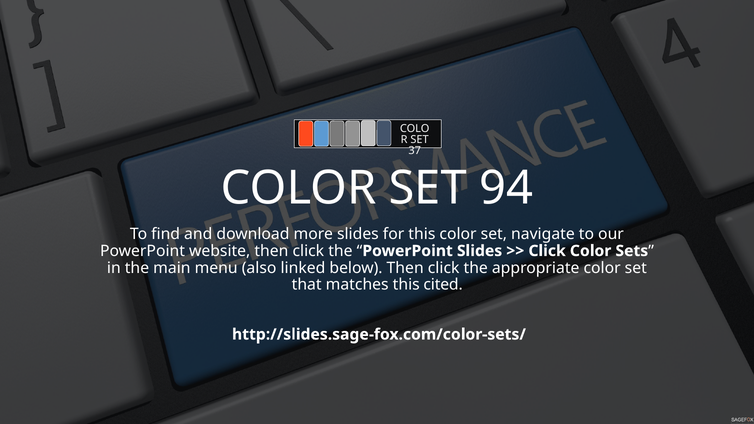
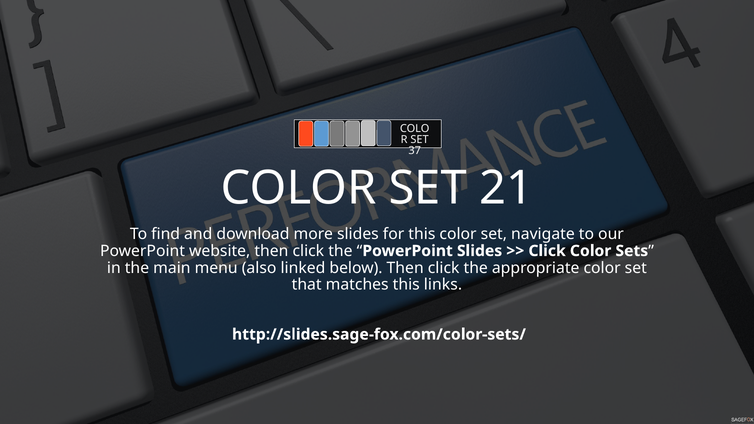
94: 94 -> 21
cited: cited -> links
